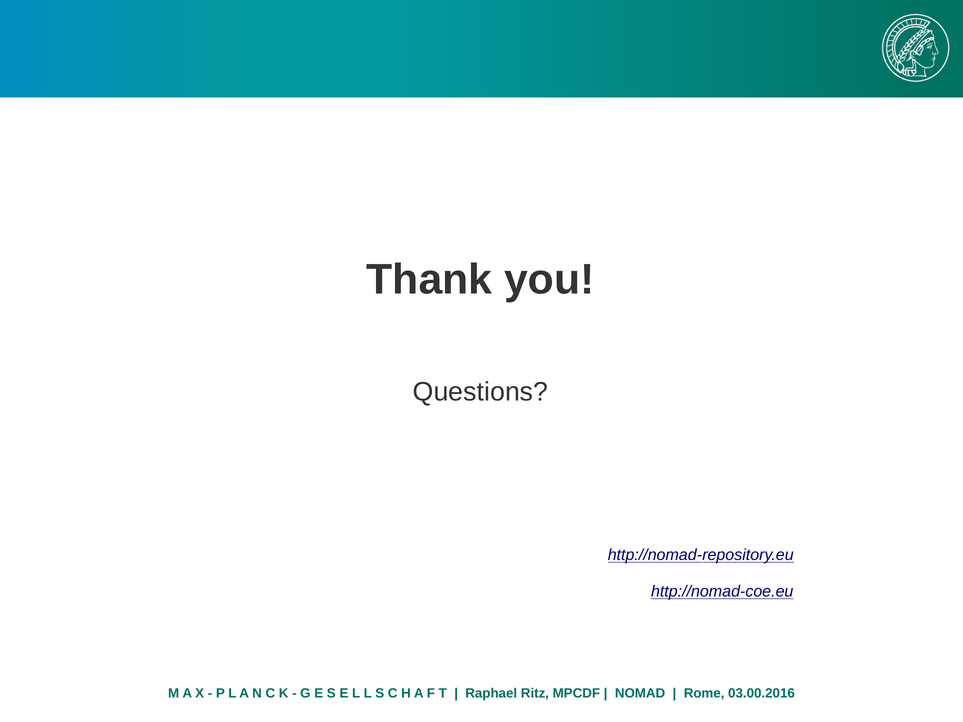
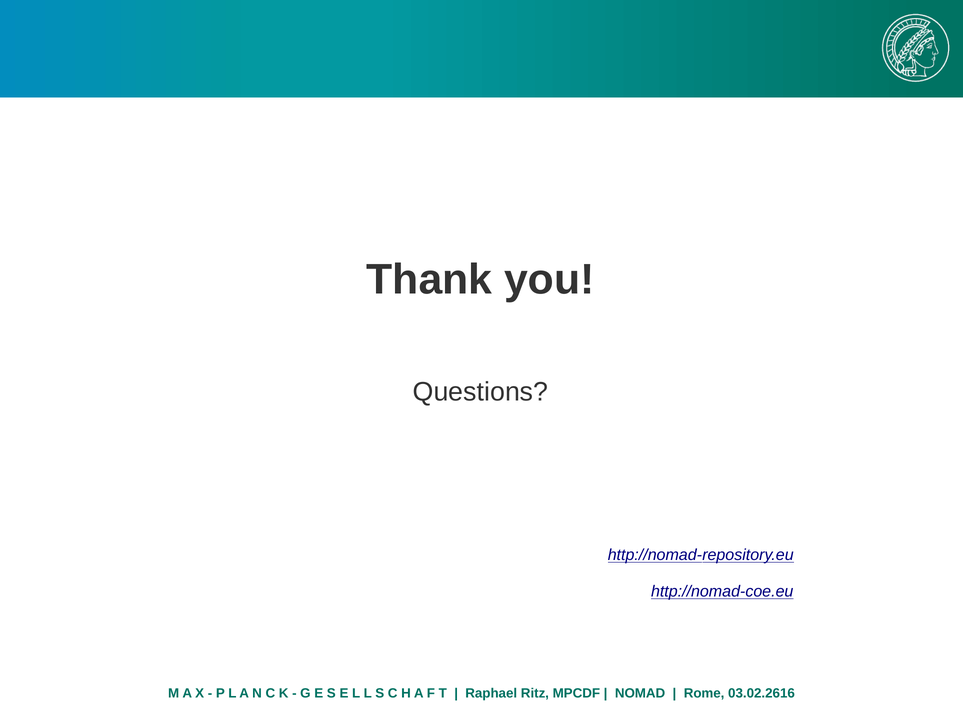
03.00.2016: 03.00.2016 -> 03.02.2616
